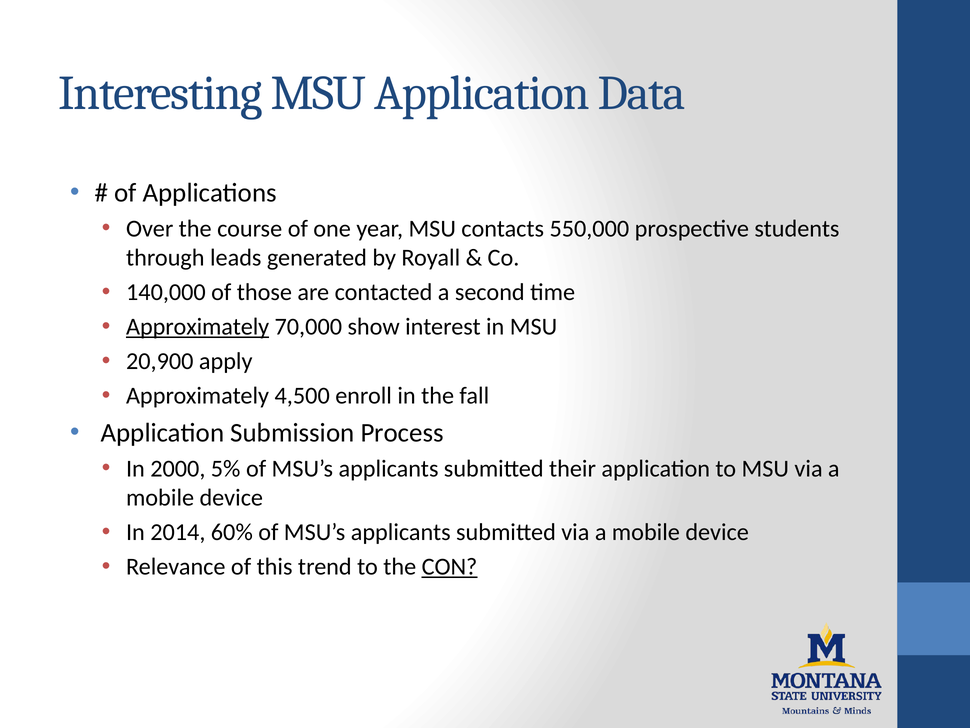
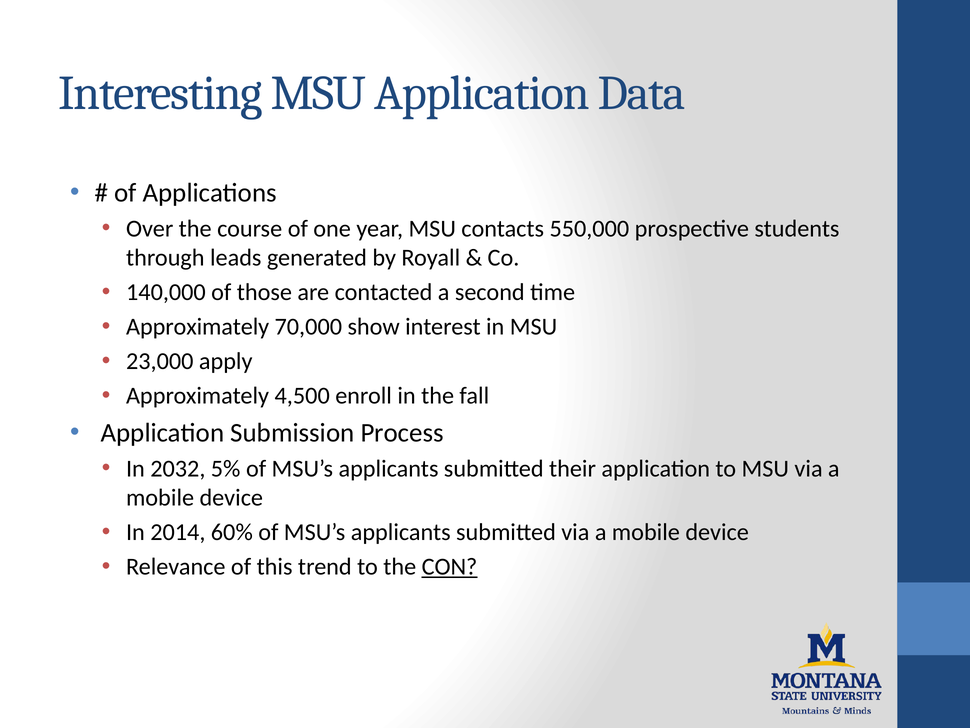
Approximately at (198, 327) underline: present -> none
20,900: 20,900 -> 23,000
2000: 2000 -> 2032
